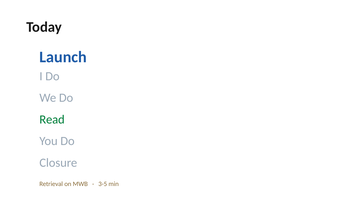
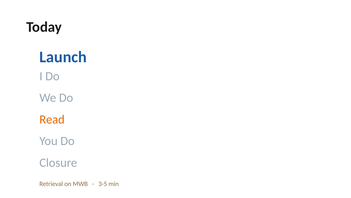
Read colour: green -> orange
